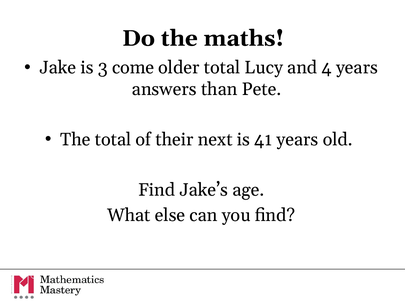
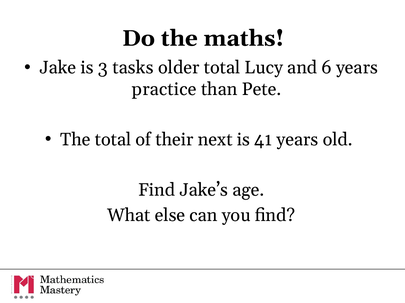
come: come -> tasks
4: 4 -> 6
answers: answers -> practice
